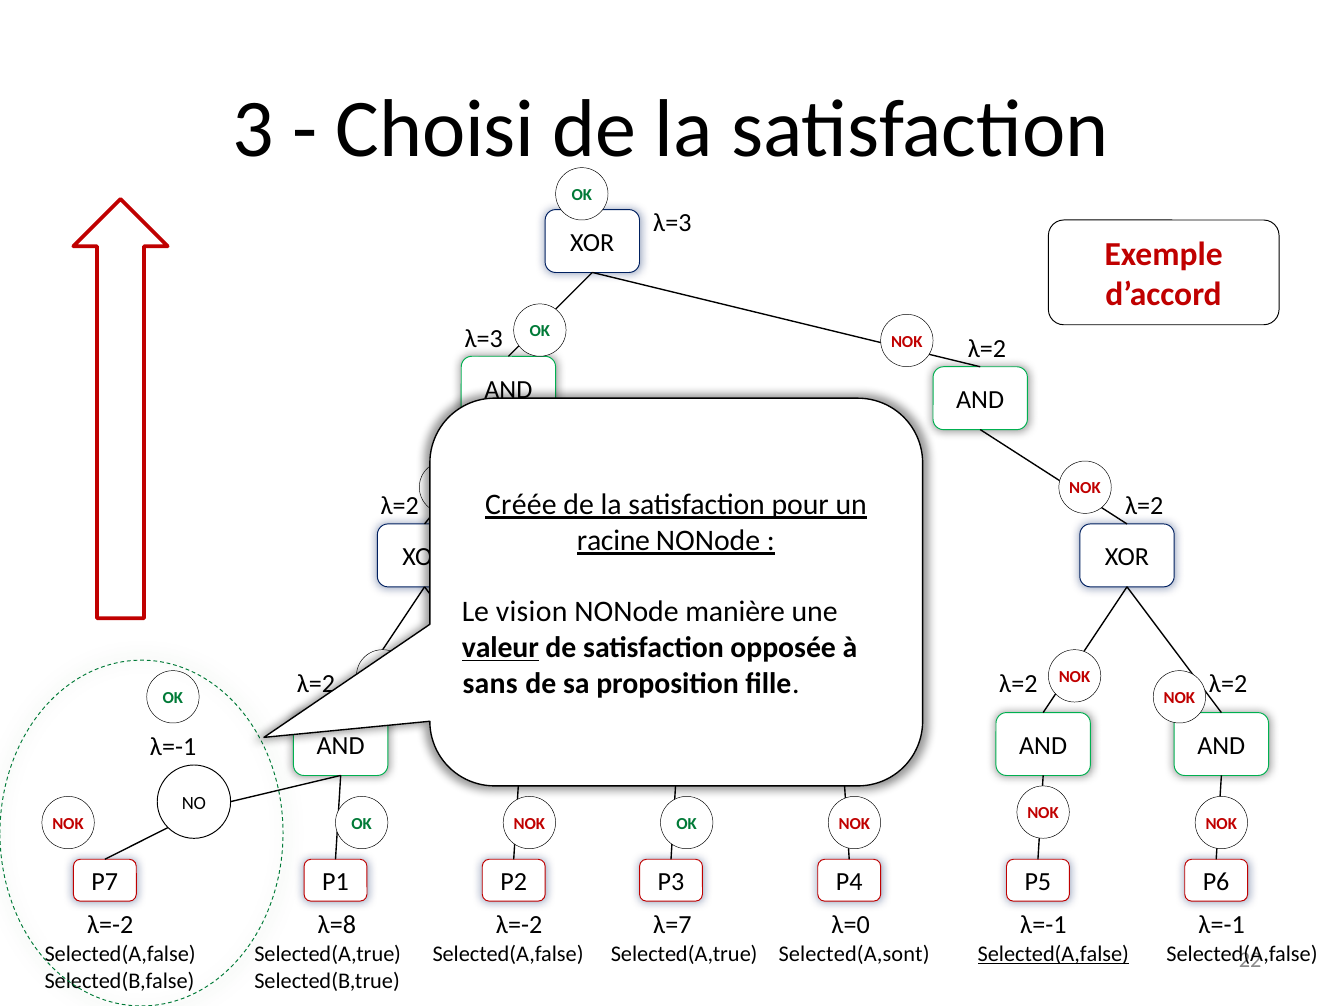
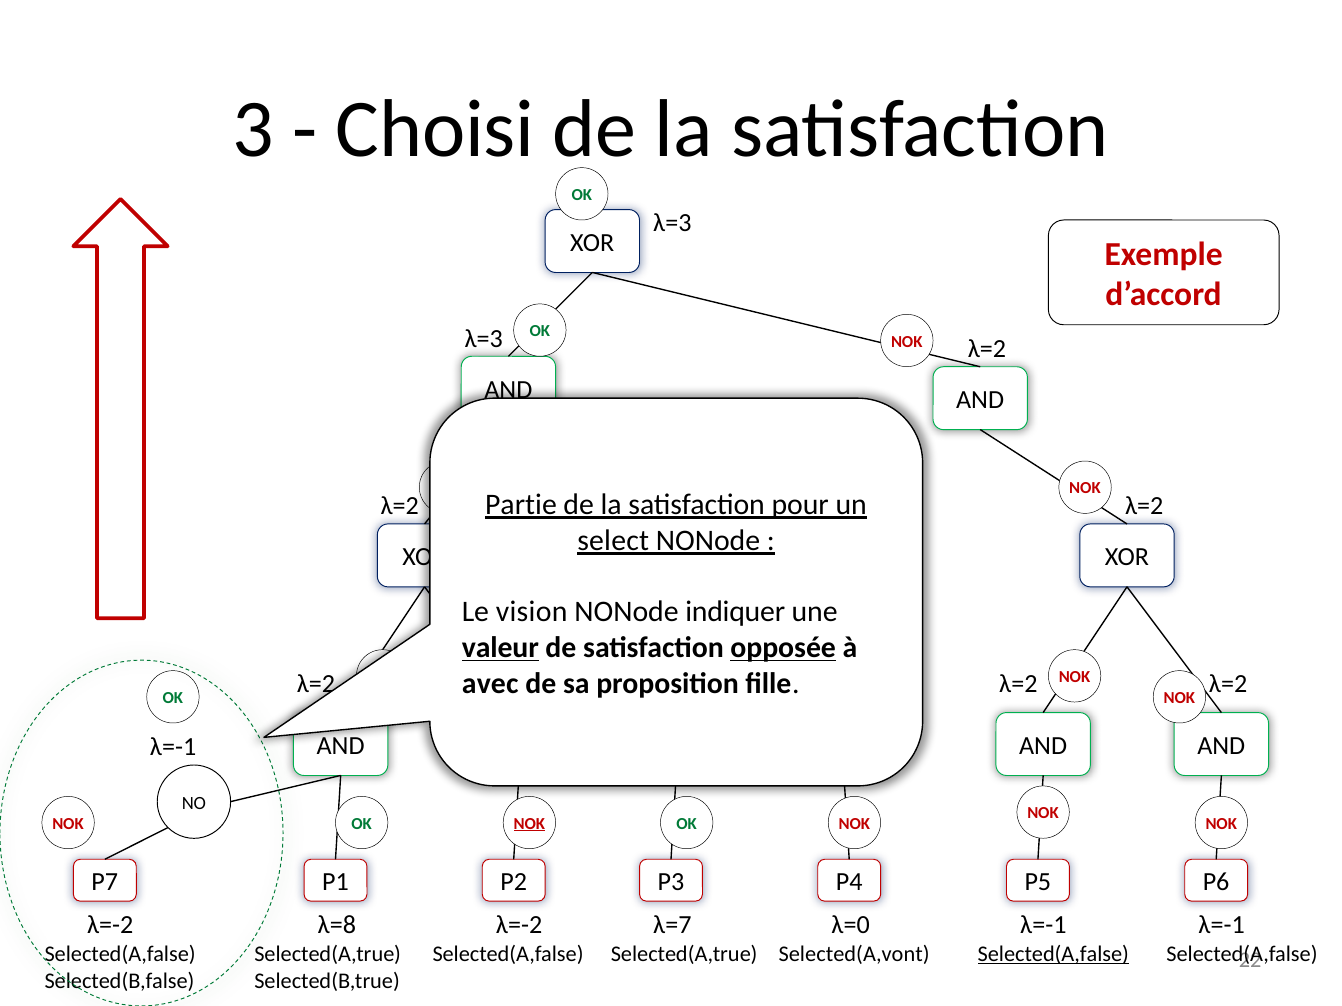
Créée: Créée -> Partie
racine: racine -> select
manière: manière -> indiquer
opposée underline: none -> present
sans: sans -> avec
NOK at (529, 824) underline: none -> present
Selected(A,sont: Selected(A,sont -> Selected(A,vont
